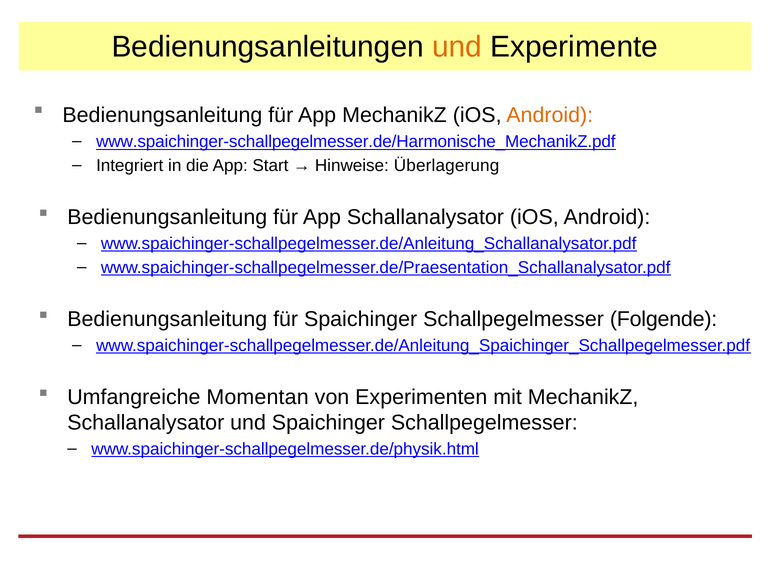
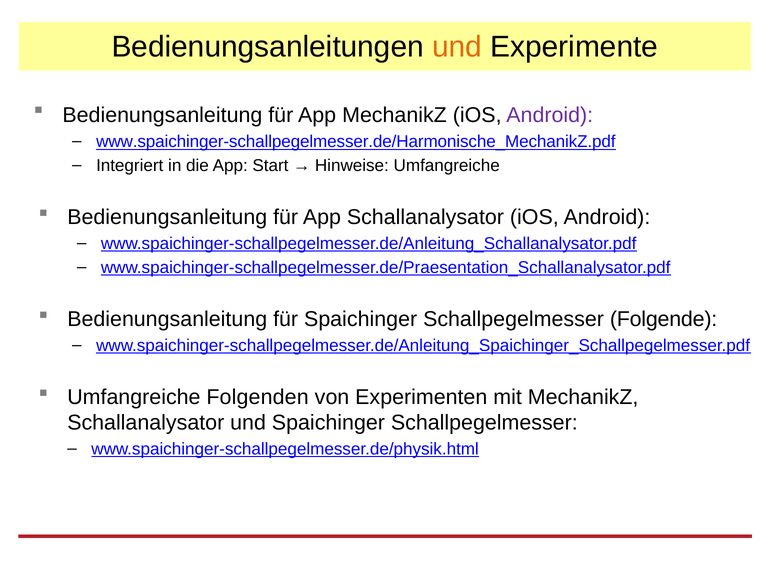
Android at (550, 115) colour: orange -> purple
Hinweise Überlagerung: Überlagerung -> Umfangreiche
Momentan: Momentan -> Folgenden
